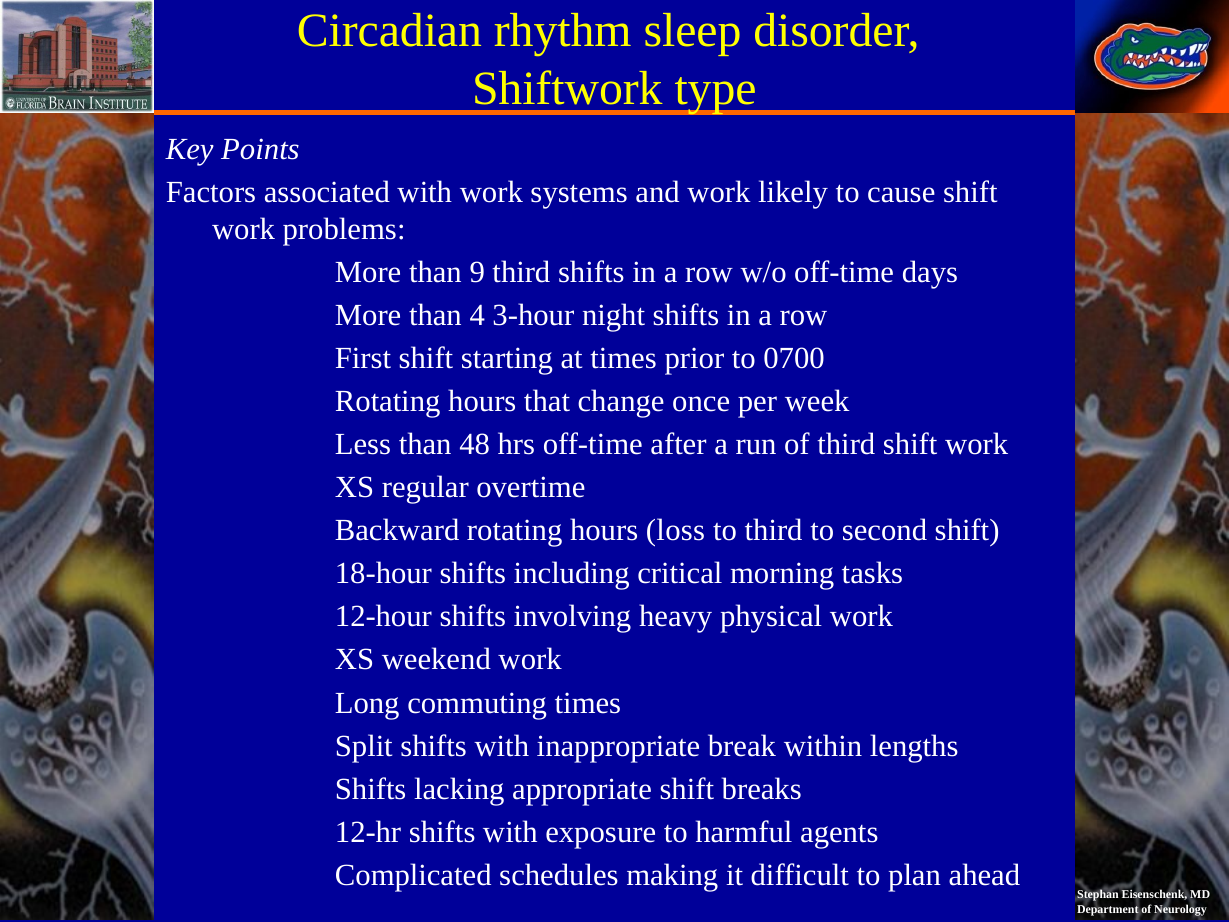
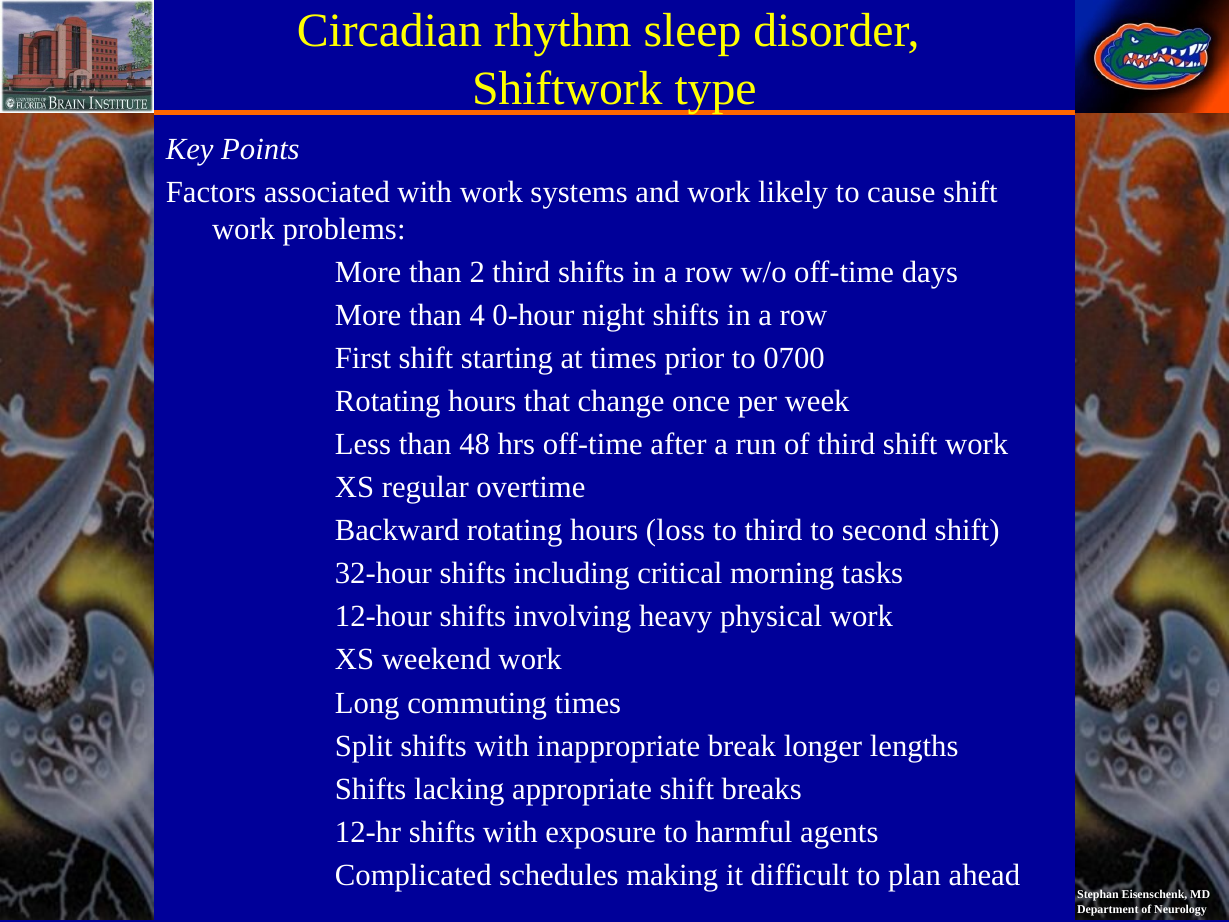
9: 9 -> 2
3-hour: 3-hour -> 0-hour
18-hour: 18-hour -> 32-hour
within: within -> longer
